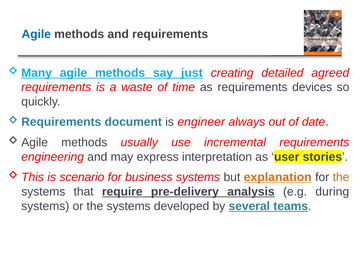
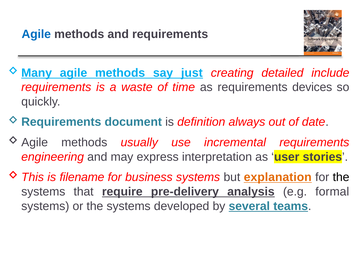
agreed: agreed -> include
engineer: engineer -> definition
scenario: scenario -> filename
the at (341, 177) colour: orange -> black
during: during -> formal
